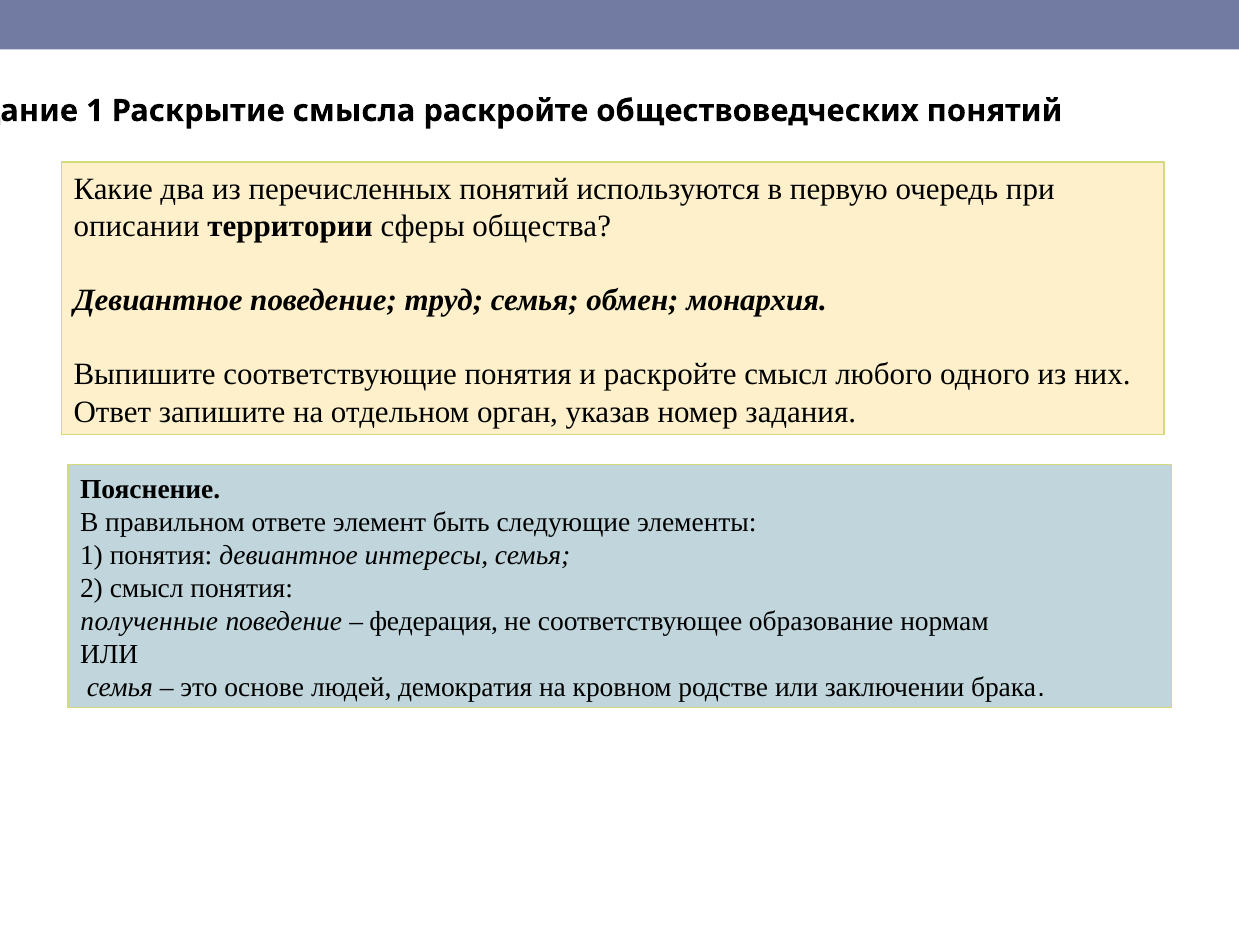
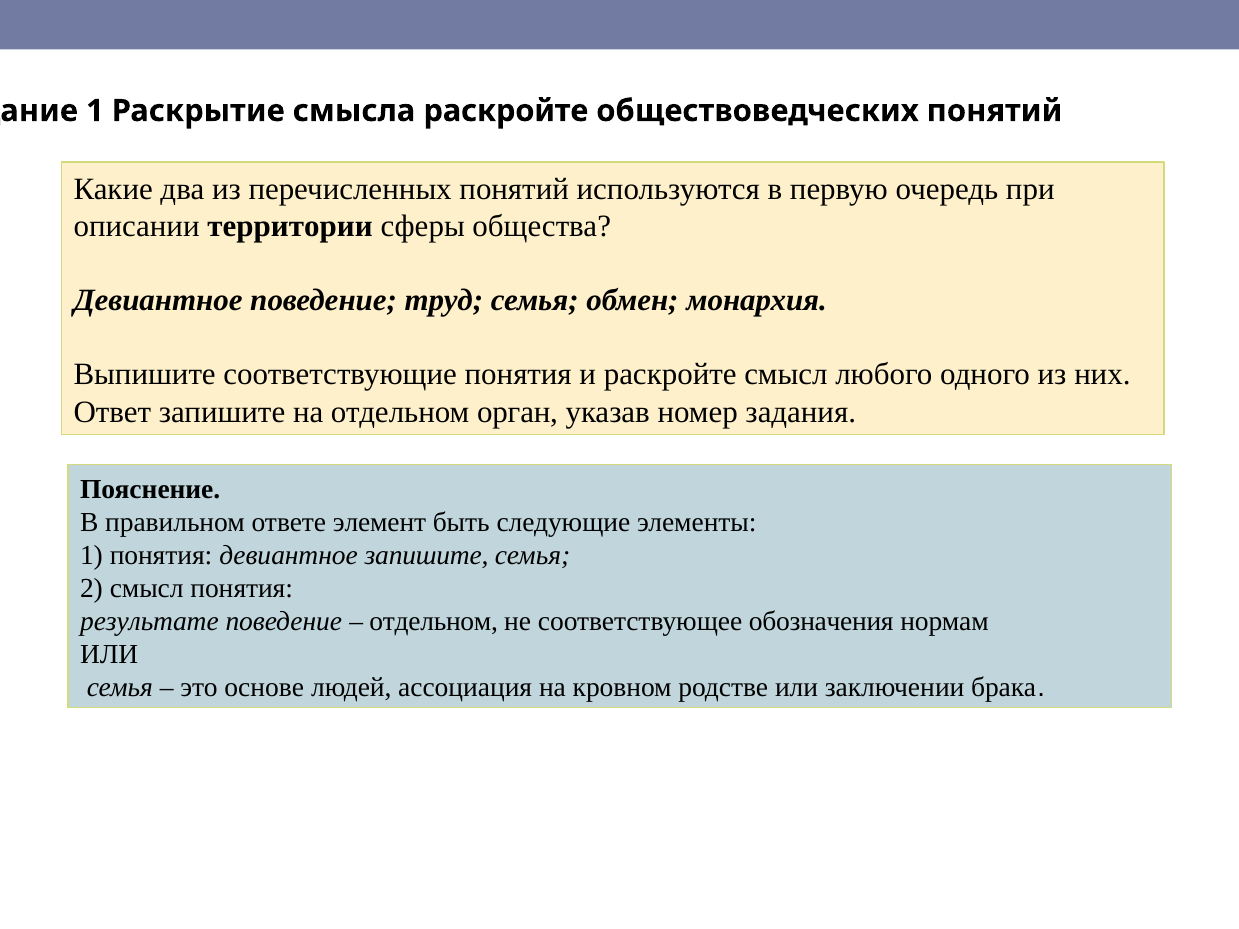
девиантное интересы: интересы -> запишите
полученные: полученные -> результате
федерация at (434, 621): федерация -> отдельном
образование: образование -> обозначения
демократия: демократия -> ассоциация
